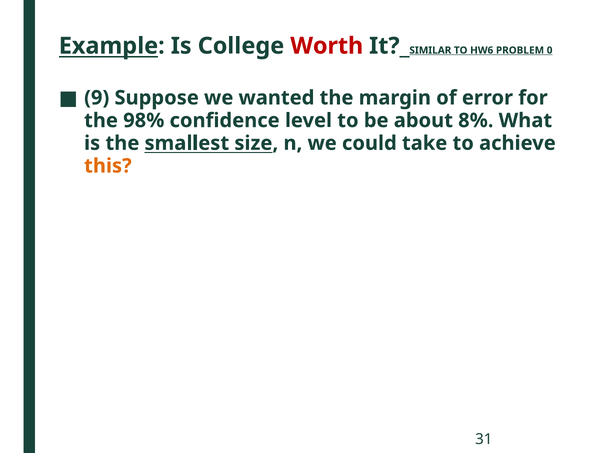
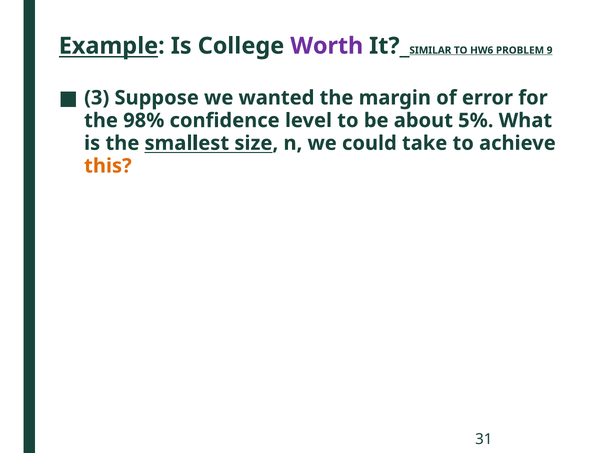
Worth colour: red -> purple
0: 0 -> 9
9: 9 -> 3
8%: 8% -> 5%
